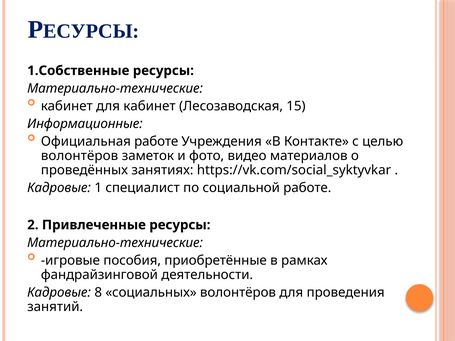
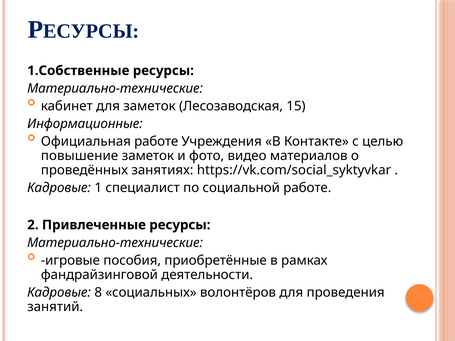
для кабинет: кабинет -> заметок
волонтёров at (80, 156): волонтёров -> повышение
